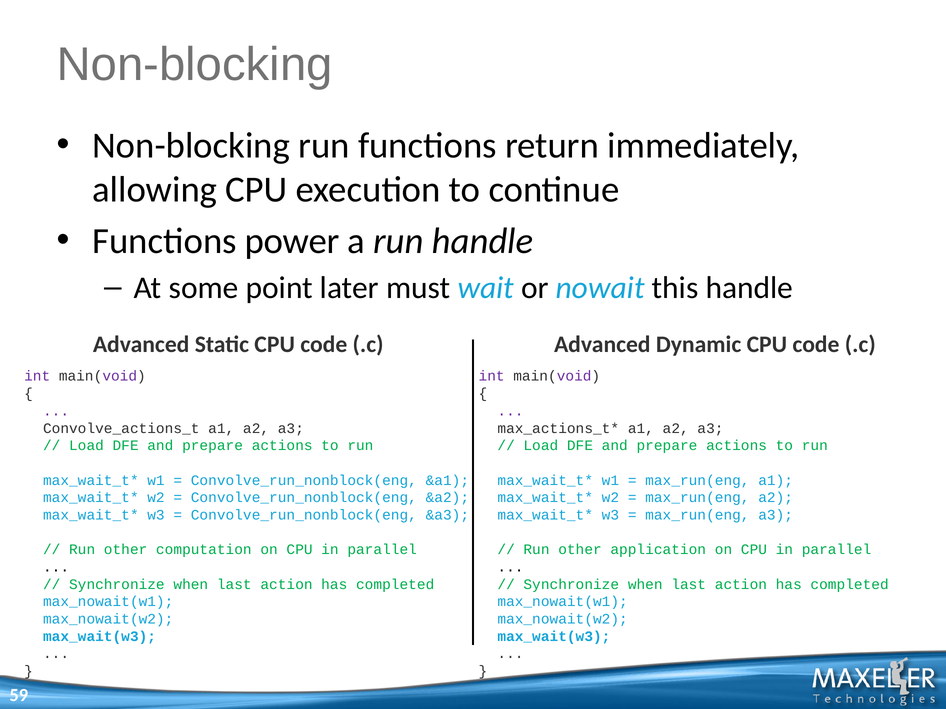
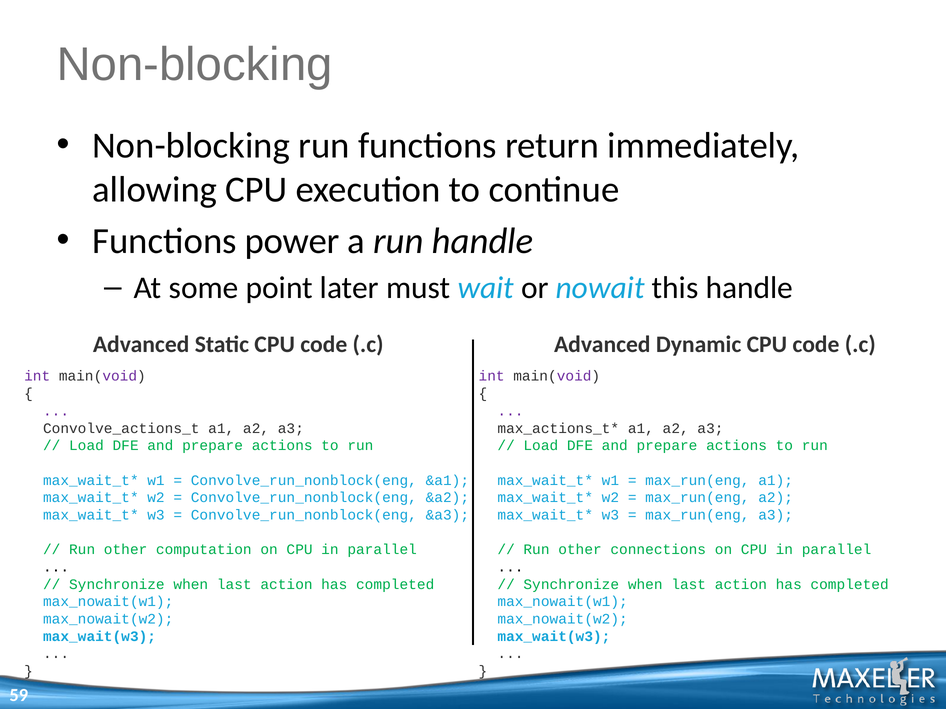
application: application -> connections
